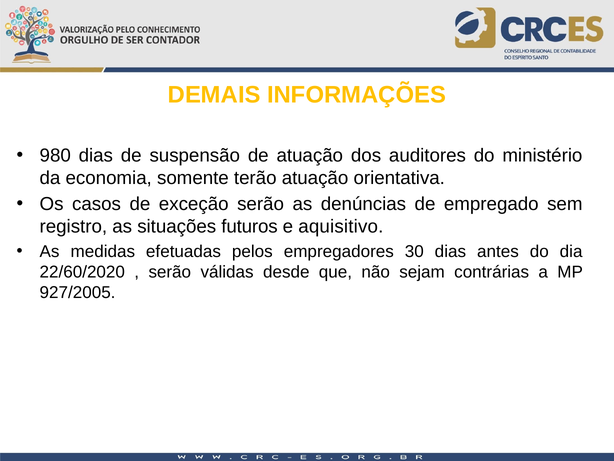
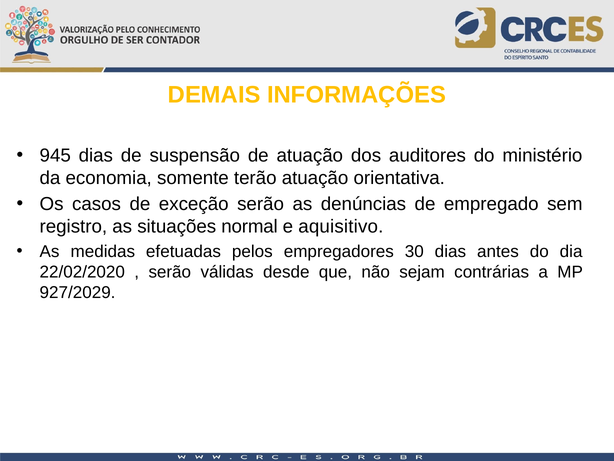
980: 980 -> 945
futuros: futuros -> normal
22/60/2020: 22/60/2020 -> 22/02/2020
927/2005: 927/2005 -> 927/2029
